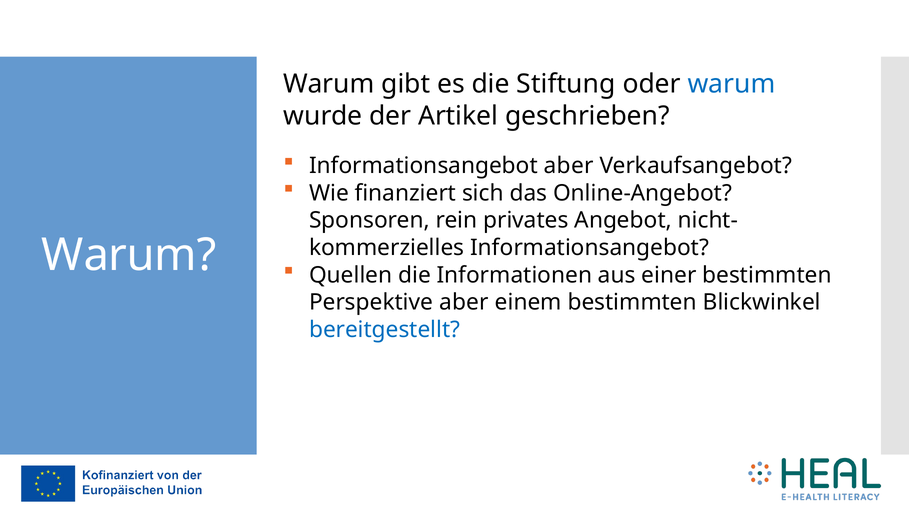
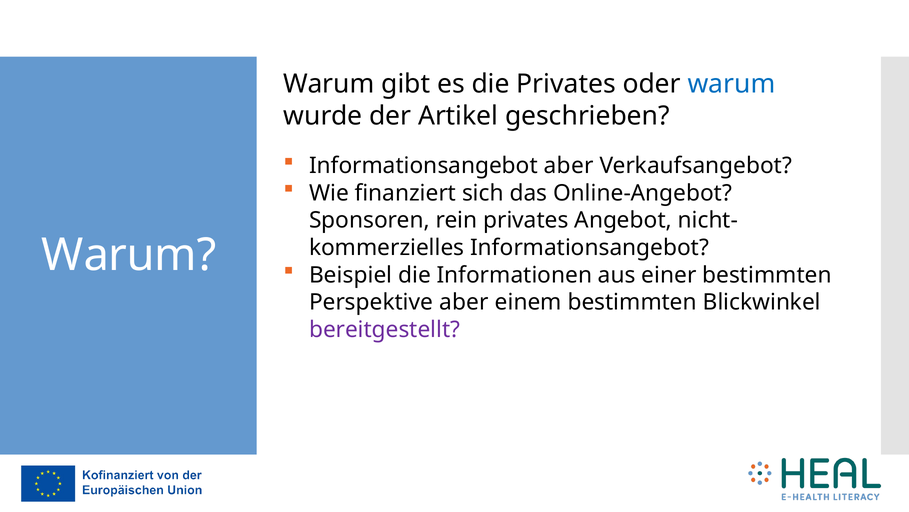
die Stiftung: Stiftung -> Privates
Quellen: Quellen -> Beispiel
bereitgestellt colour: blue -> purple
